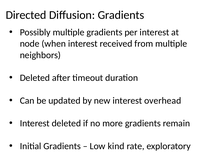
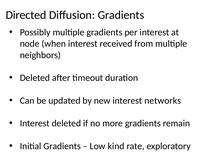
overhead: overhead -> networks
